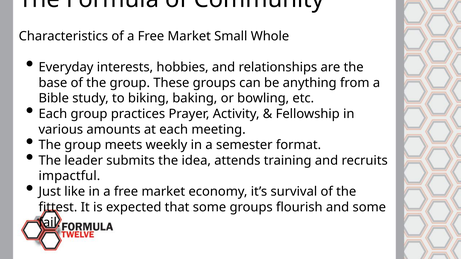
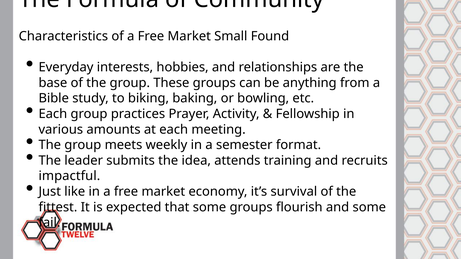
Whole: Whole -> Found
